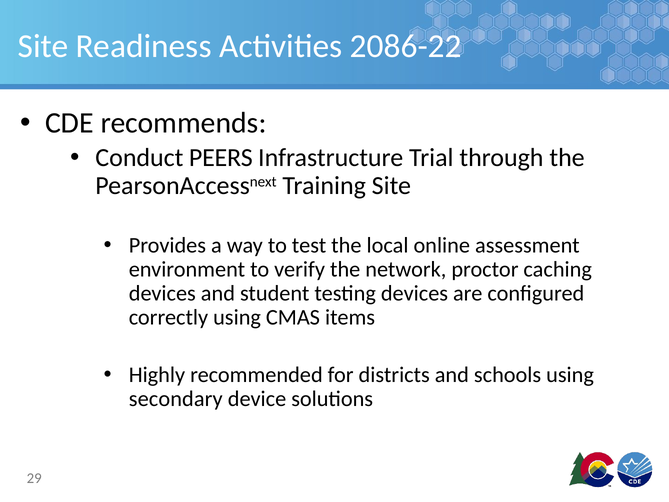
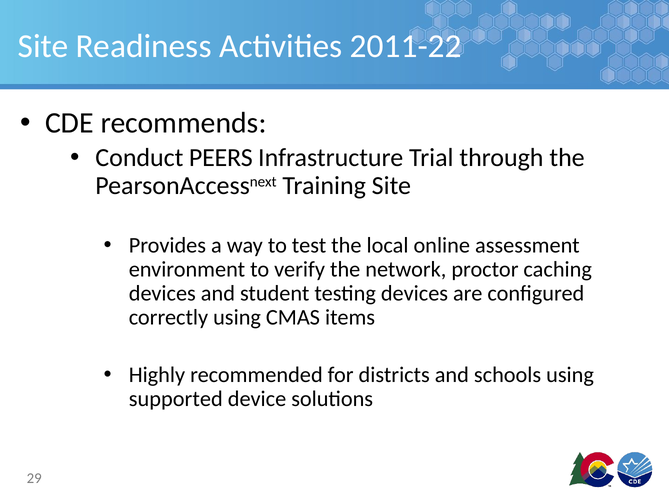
2086-22: 2086-22 -> 2011-22
secondary: secondary -> supported
